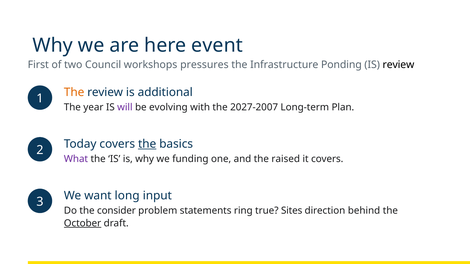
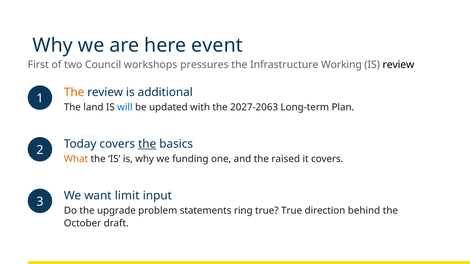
Ponding: Ponding -> Working
year: year -> land
will colour: purple -> blue
evolving: evolving -> updated
2027-2007: 2027-2007 -> 2027-2063
What colour: purple -> orange
long: long -> limit
consider: consider -> upgrade
true Sites: Sites -> True
October underline: present -> none
